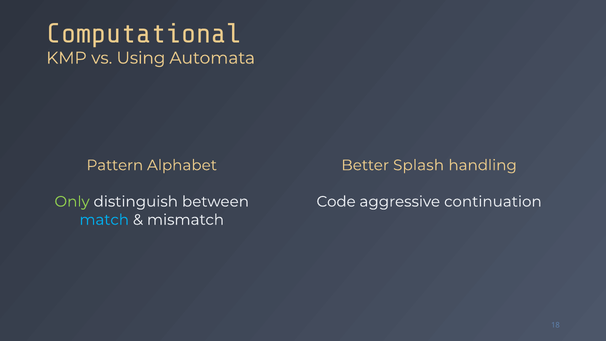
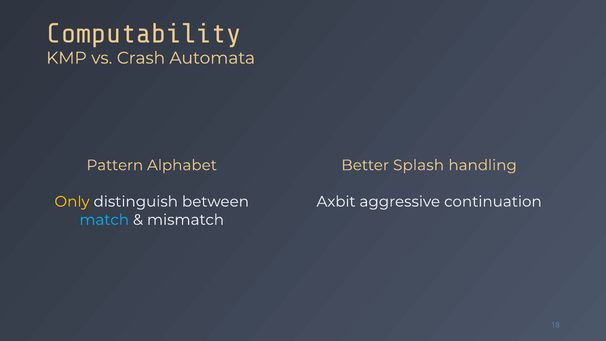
Computational: Computational -> Computability
Using: Using -> Crash
Only colour: light green -> yellow
Code: Code -> Axbit
